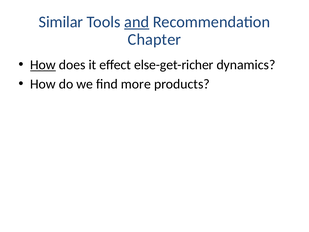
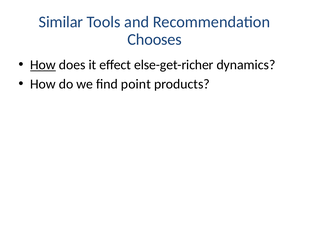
and underline: present -> none
Chapter: Chapter -> Chooses
more: more -> point
